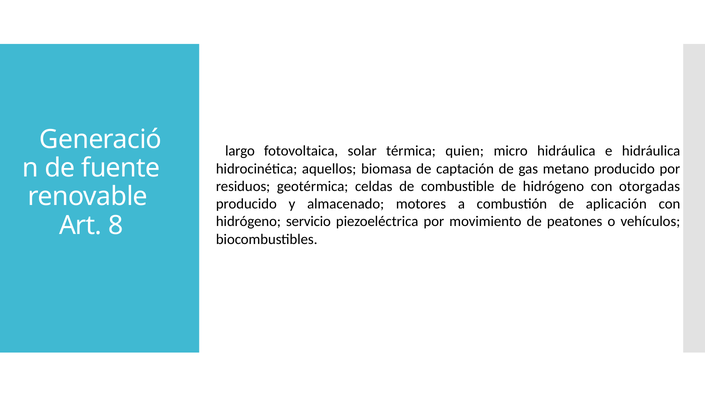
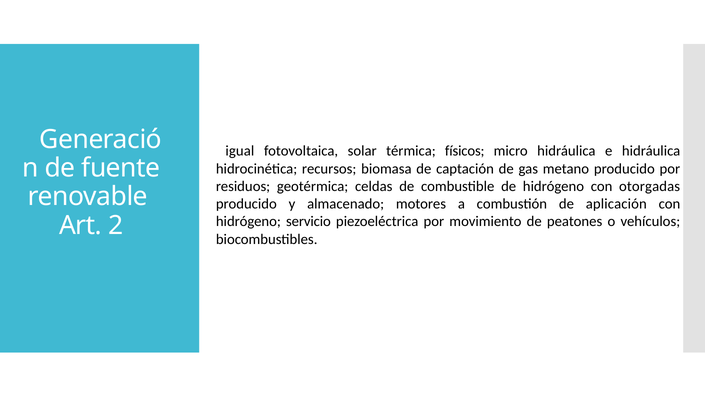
largo: largo -> igual
quien: quien -> físicos
aquellos: aquellos -> recursos
8: 8 -> 2
